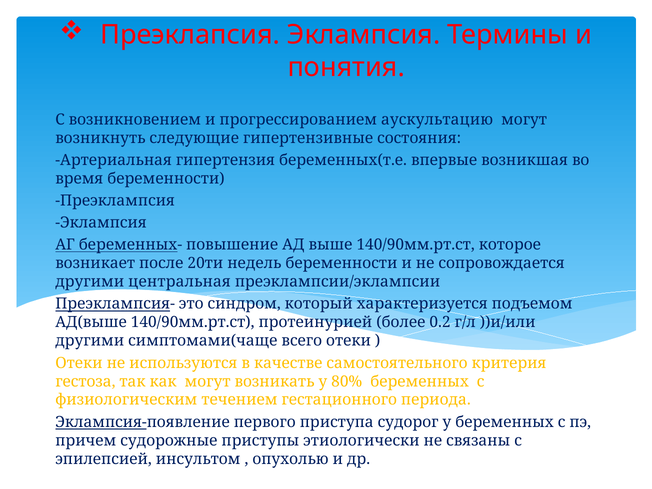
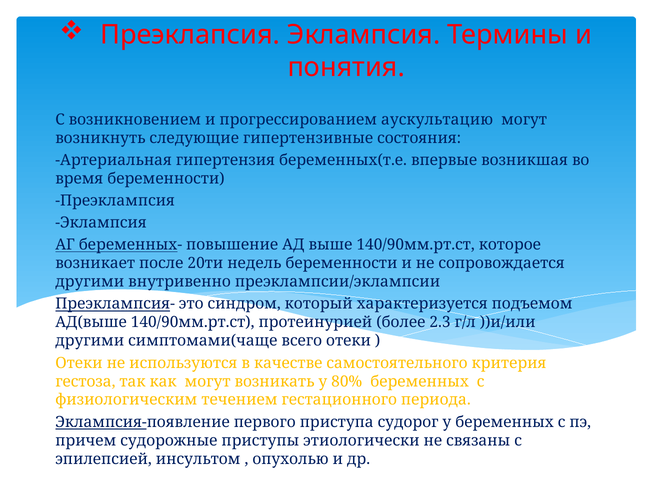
центральная: центральная -> внутривенно
0.2: 0.2 -> 2.3
